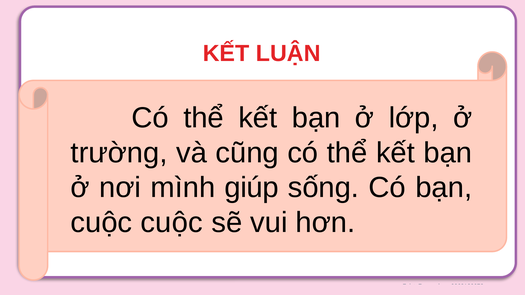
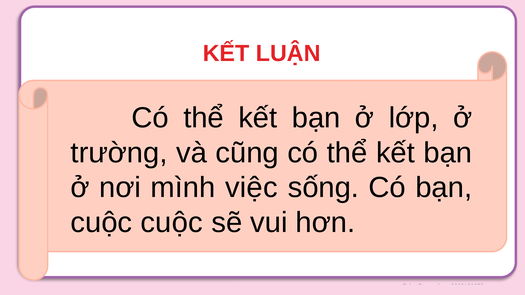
giúp: giúp -> việc
